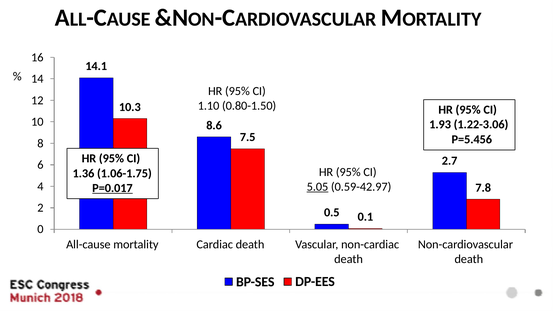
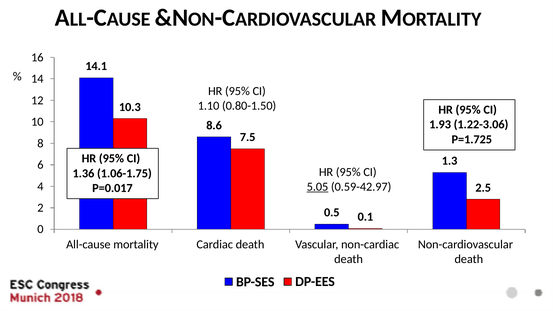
P=5.456: P=5.456 -> P=1.725
2.7: 2.7 -> 1.3
7.8: 7.8 -> 2.5
P=0.017 underline: present -> none
